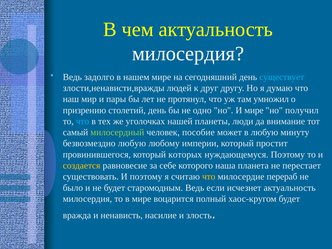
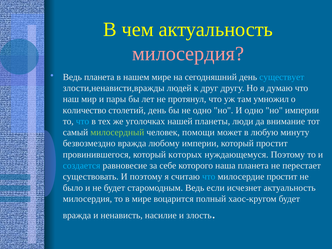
милосердия at (188, 54) colour: white -> pink
Ведь задолго: задолго -> планета
призрению: призрению -> количество
И мире: мире -> одно
но получил: получил -> империи
пособие: пособие -> помощи
безвозмездно любую: любую -> вражда
создается colour: yellow -> light blue
что at (209, 177) colour: yellow -> light blue
милосердие перераб: перераб -> простит
